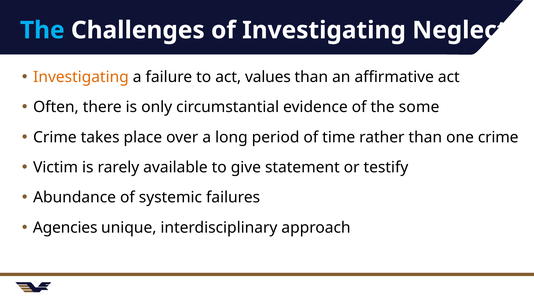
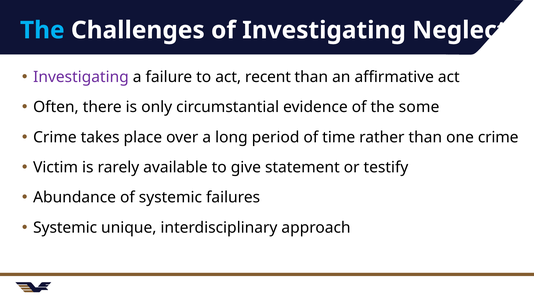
Investigating at (81, 77) colour: orange -> purple
values: values -> recent
Agencies at (65, 228): Agencies -> Systemic
